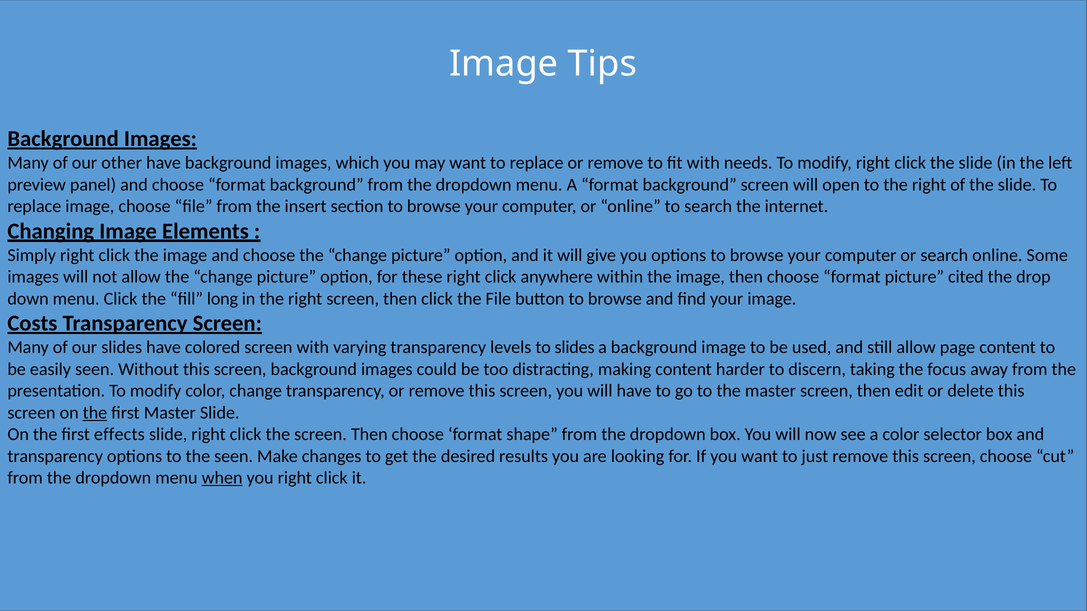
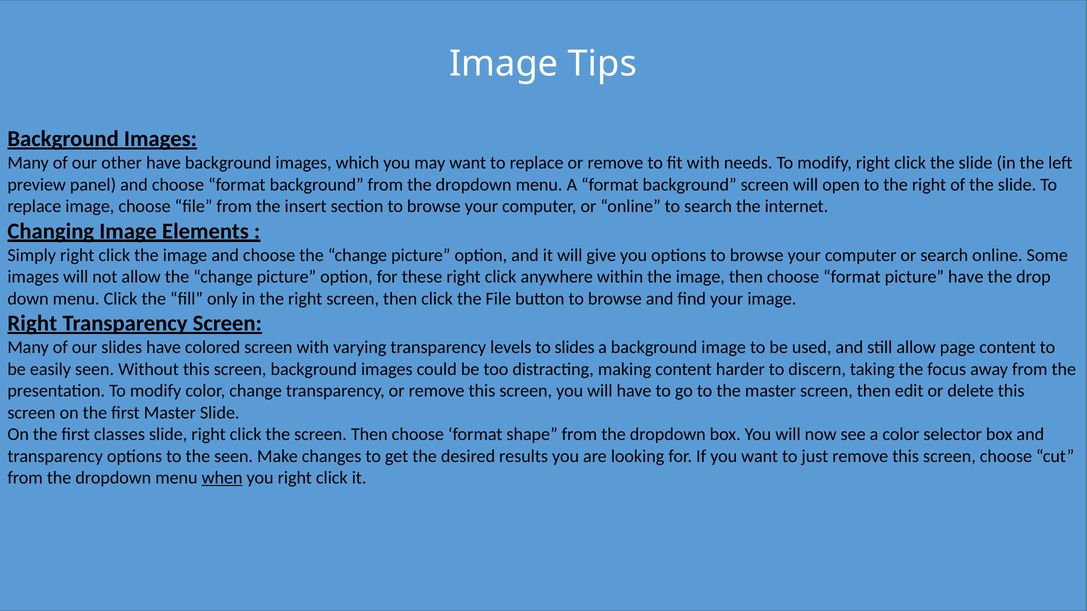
picture cited: cited -> have
long: long -> only
Costs at (32, 324): Costs -> Right
the at (95, 413) underline: present -> none
effects: effects -> classes
